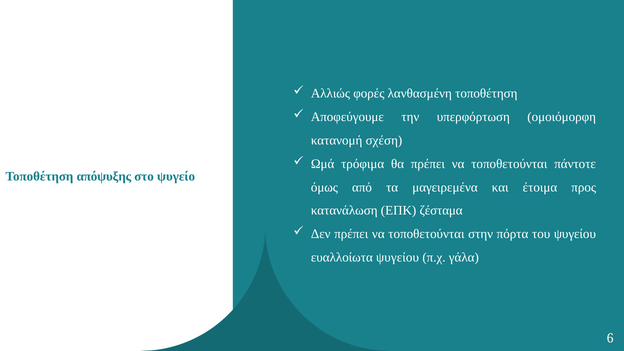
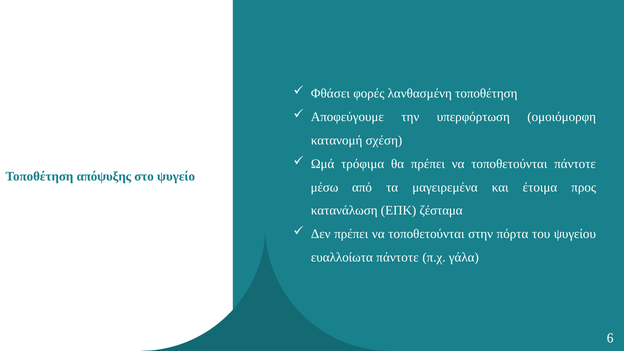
Αλλιώς: Αλλιώς -> Φθάσει
όμως: όμως -> μέσω
ευαλλοίωτα ψυγείου: ψυγείου -> πάντοτε
